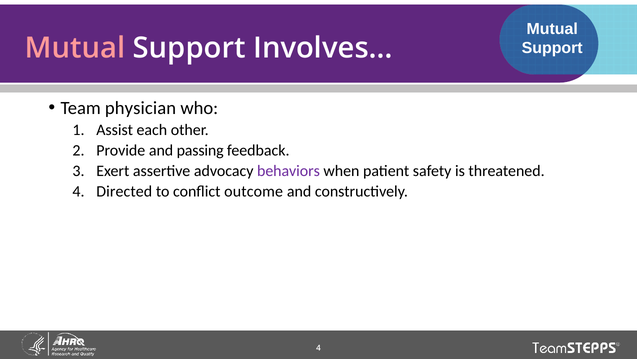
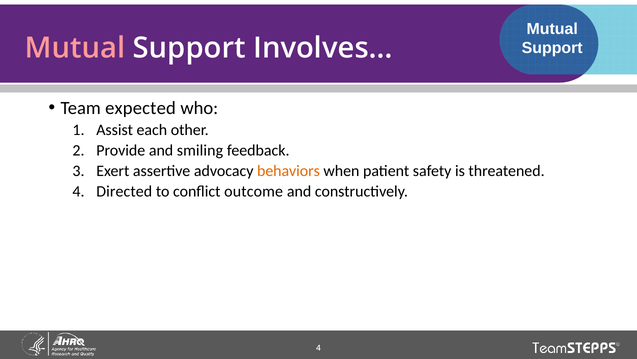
physician: physician -> expected
passing: passing -> smiling
behaviors colour: purple -> orange
